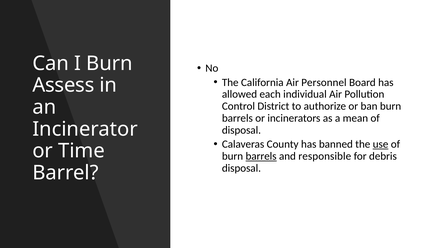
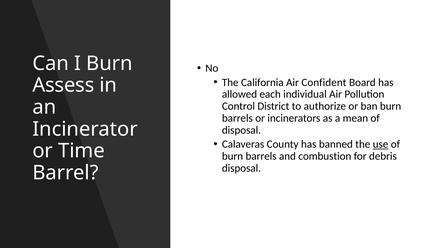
Personnel: Personnel -> Confident
barrels at (261, 156) underline: present -> none
responsible: responsible -> combustion
